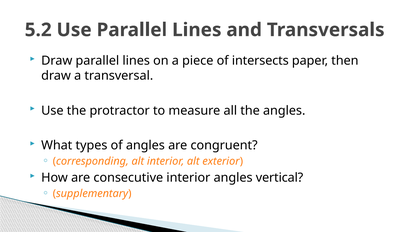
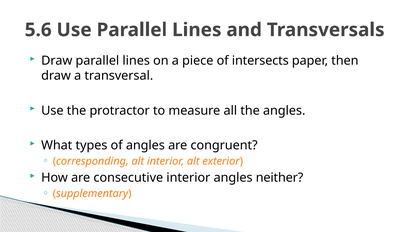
5.2: 5.2 -> 5.6
vertical: vertical -> neither
